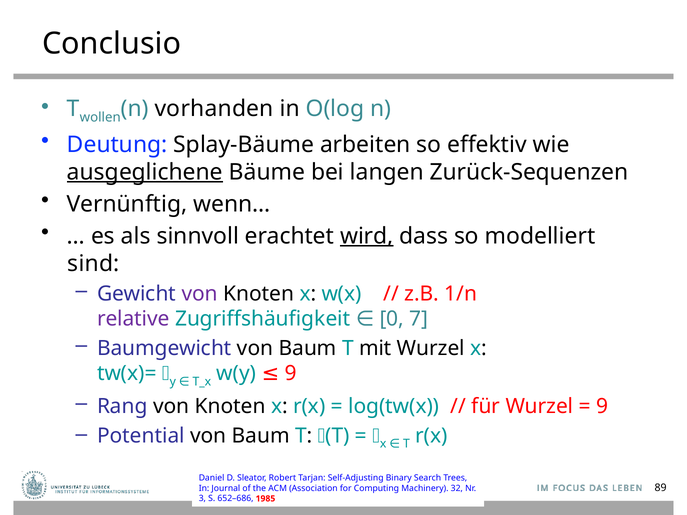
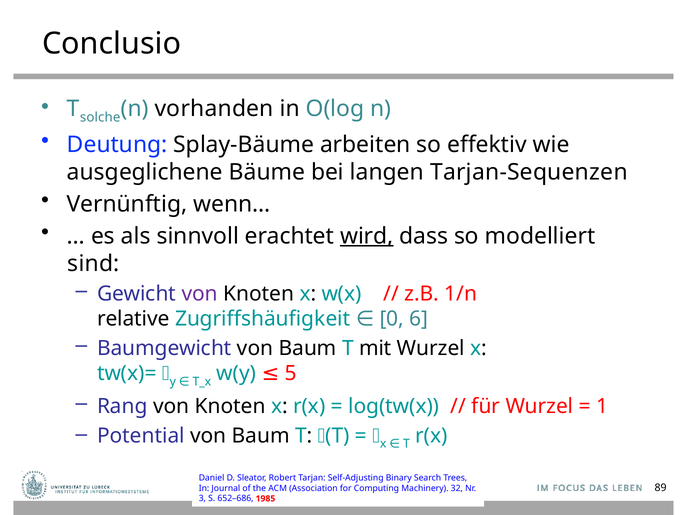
wollen: wollen -> solche
ausgeglichene underline: present -> none
Zurück-Sequenzen: Zurück-Sequenzen -> Tarjan-Sequenzen
relative colour: purple -> black
7: 7 -> 6
w(y 9: 9 -> 5
9 at (602, 407): 9 -> 1
